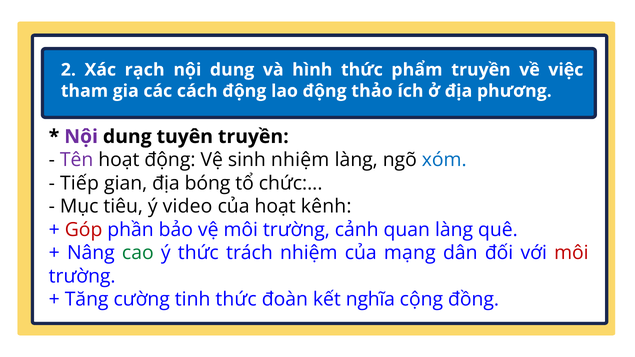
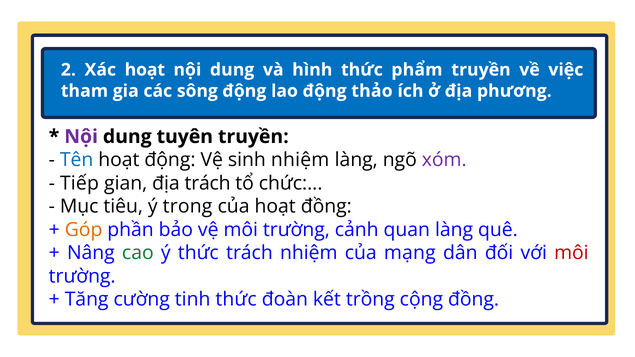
Xác rạch: rạch -> hoạt
cách: cách -> sông
Tên colour: purple -> blue
xóm colour: blue -> purple
địa bóng: bóng -> trách
video: video -> trong
hoạt kênh: kênh -> đồng
Góp colour: red -> orange
nghĩa: nghĩa -> trồng
